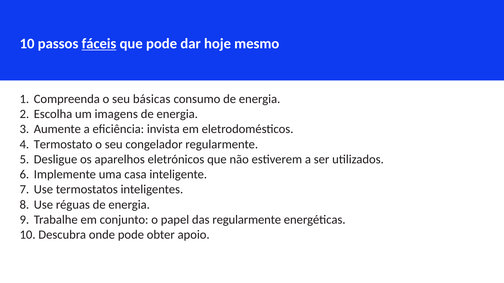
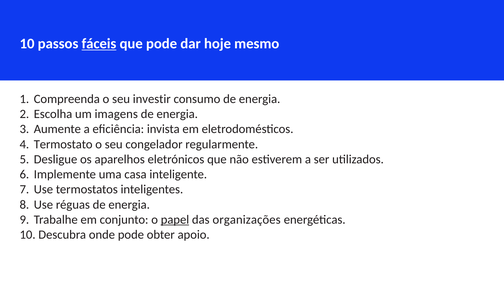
básicas: básicas -> investir
papel underline: none -> present
das regularmente: regularmente -> organizações
